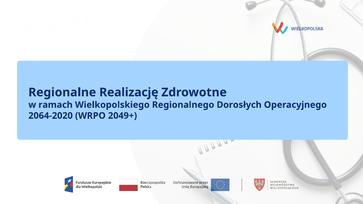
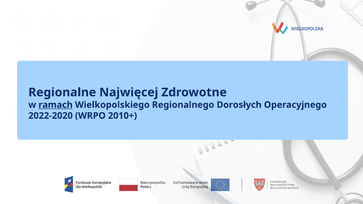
Realizację: Realizację -> Najwięcej
ramach underline: none -> present
2064-2020: 2064-2020 -> 2022-2020
2049+: 2049+ -> 2010+
